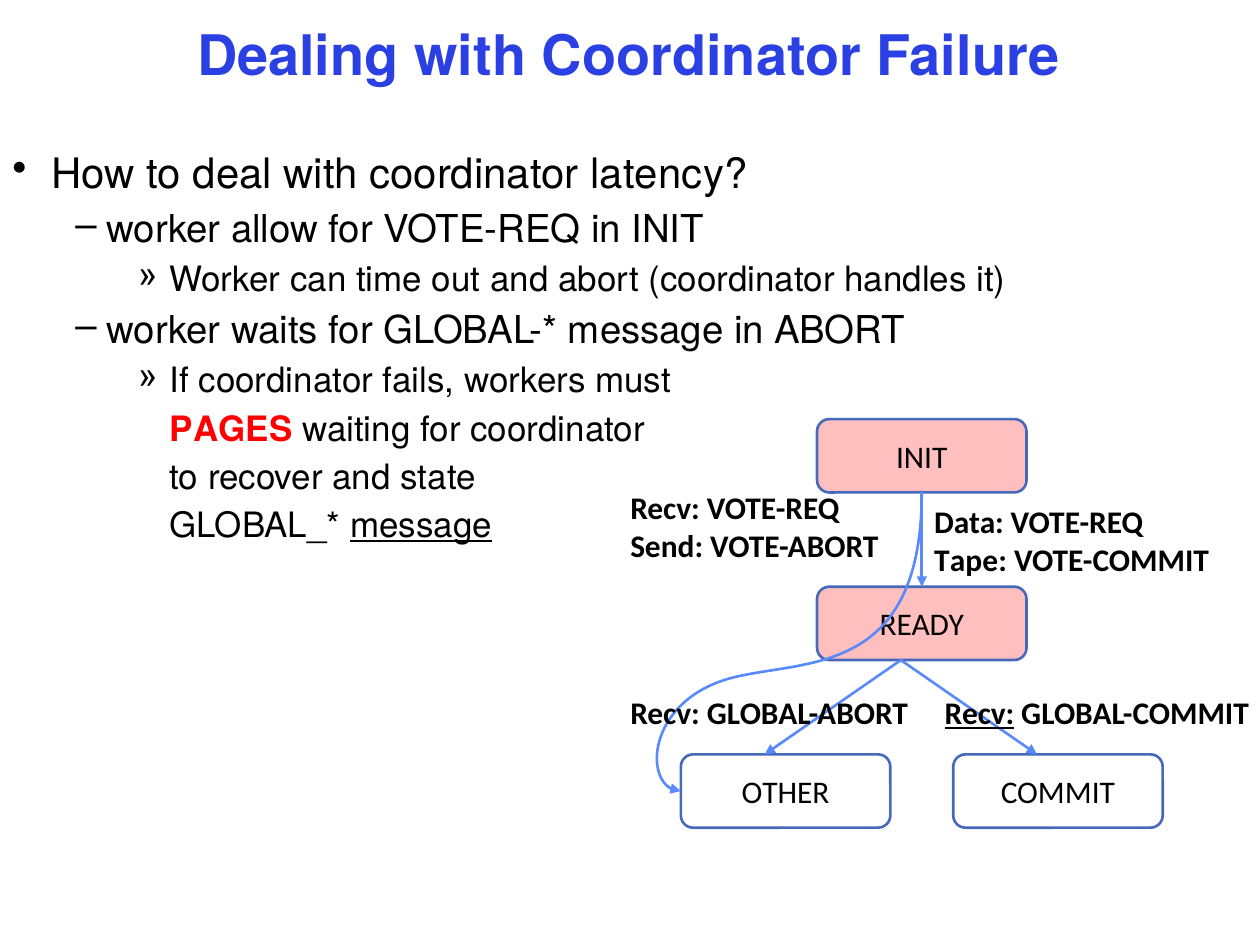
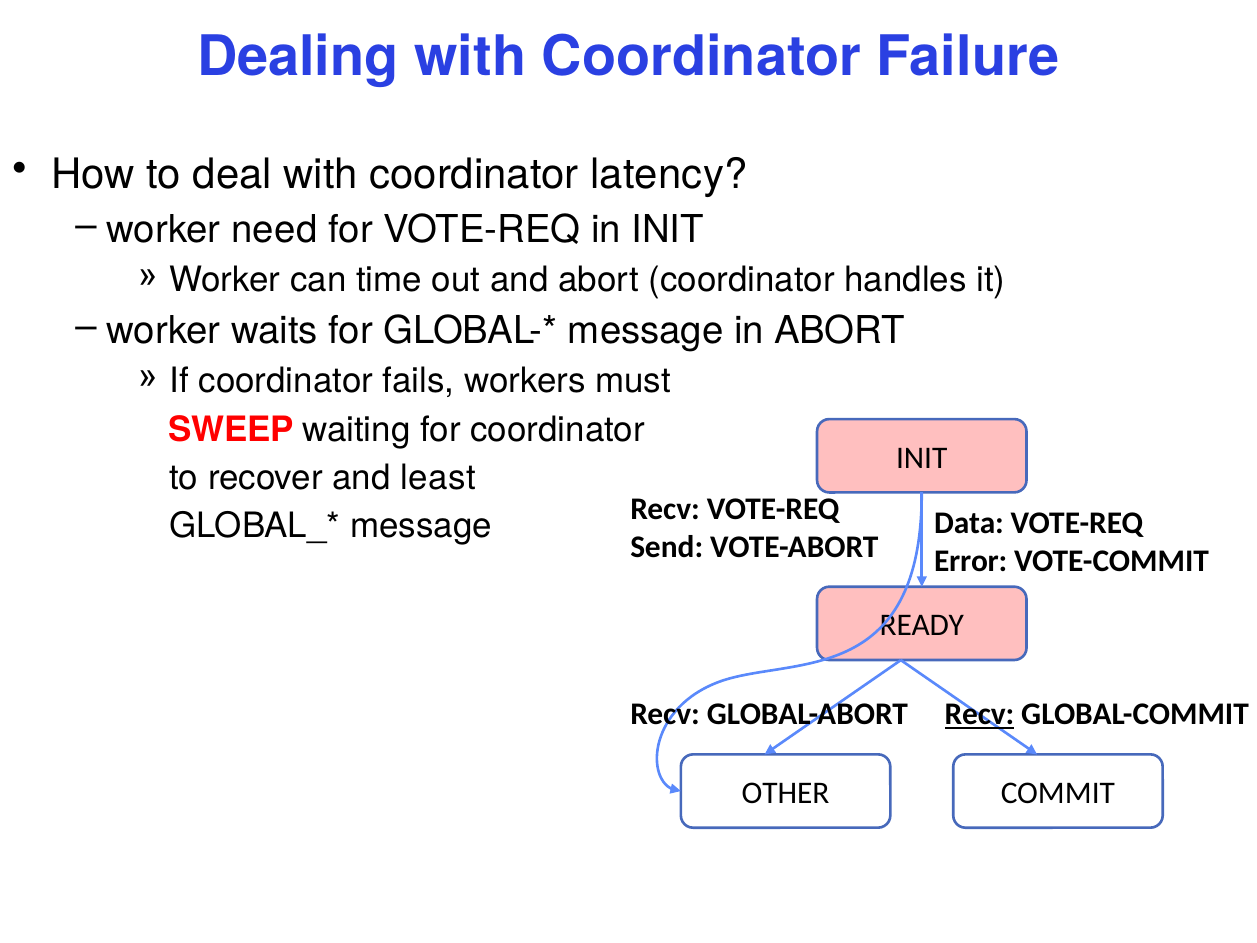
allow: allow -> need
PAGES: PAGES -> SWEEP
state: state -> least
message at (421, 526) underline: present -> none
Tape: Tape -> Error
